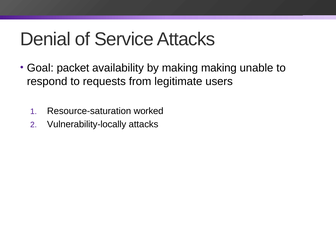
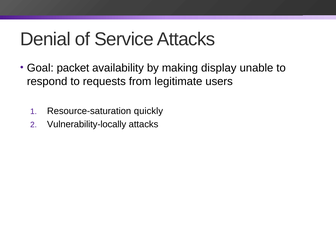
making making: making -> display
worked: worked -> quickly
